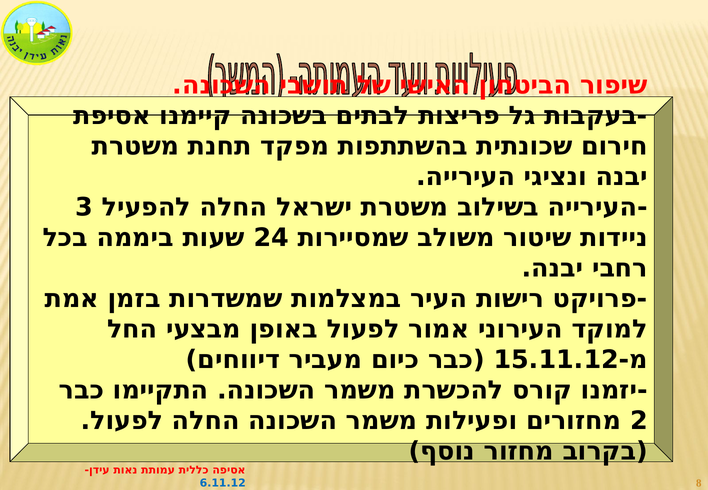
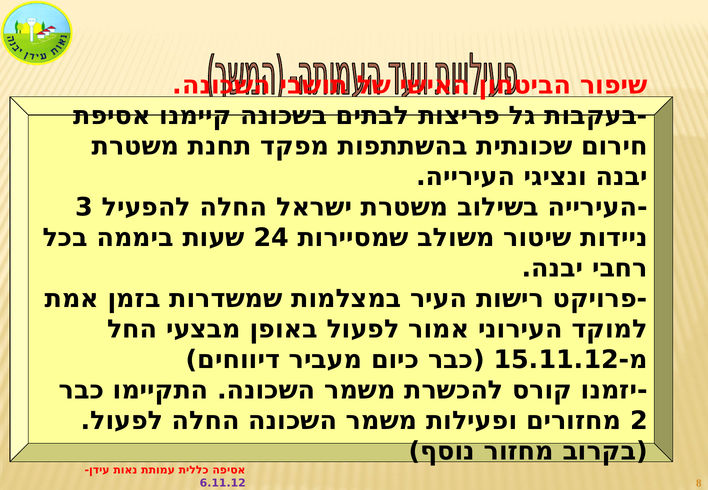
6.11.12 colour: blue -> purple
